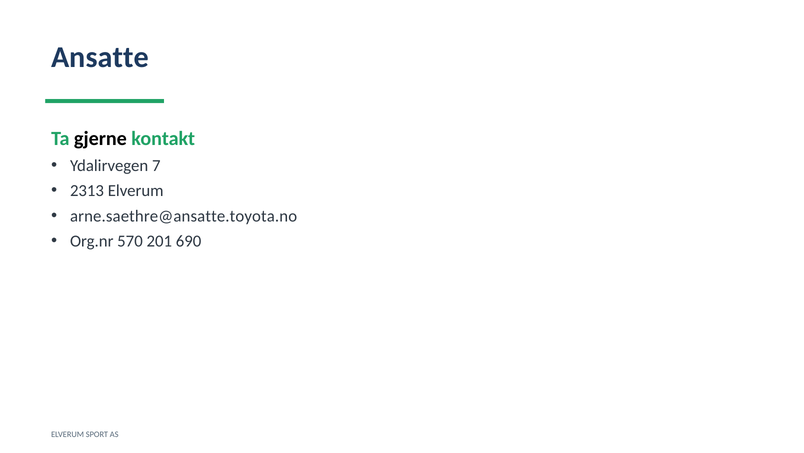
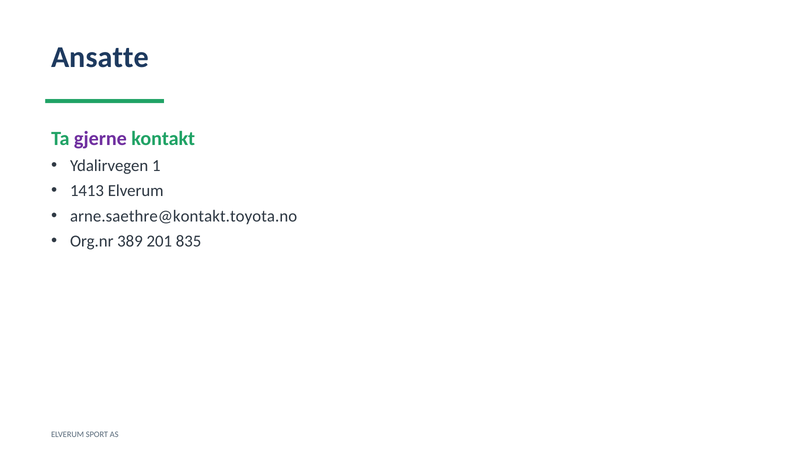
gjerne colour: black -> purple
7: 7 -> 1
2313: 2313 -> 1413
arne.saethre@ansatte.toyota.no: arne.saethre@ansatte.toyota.no -> arne.saethre@kontakt.toyota.no
570: 570 -> 389
690: 690 -> 835
